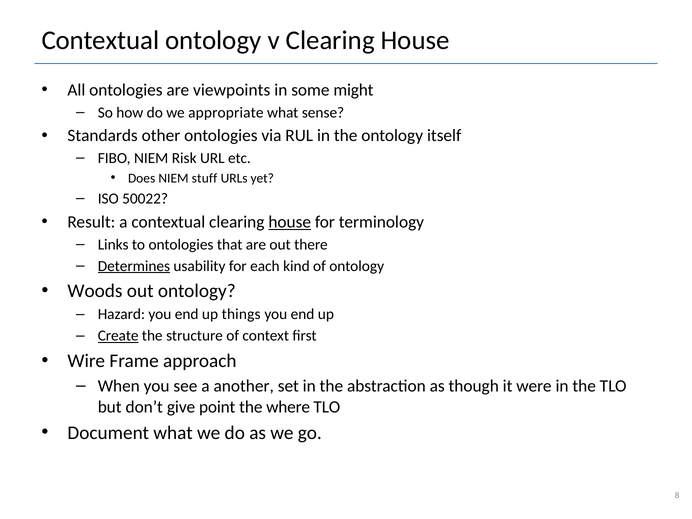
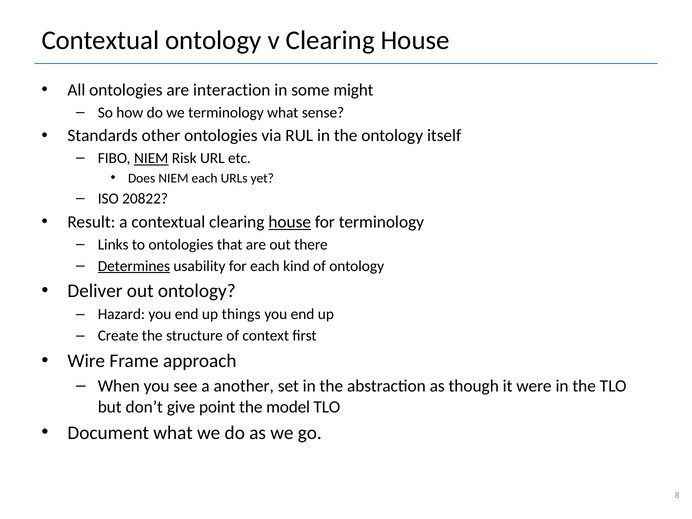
viewpoints: viewpoints -> interaction
we appropriate: appropriate -> terminology
NIEM at (151, 158) underline: none -> present
NIEM stuff: stuff -> each
50022: 50022 -> 20822
Woods: Woods -> Deliver
Create underline: present -> none
where: where -> model
